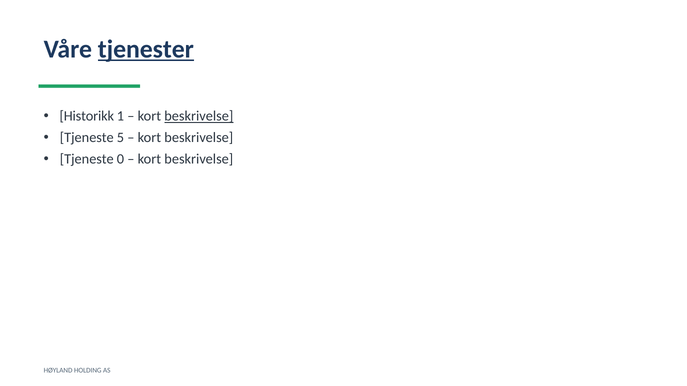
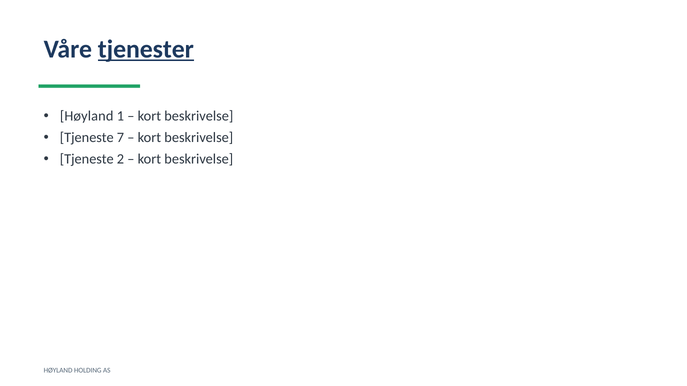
Historikk at (87, 116): Historikk -> Høyland
beskrivelse at (199, 116) underline: present -> none
5: 5 -> 7
0: 0 -> 2
